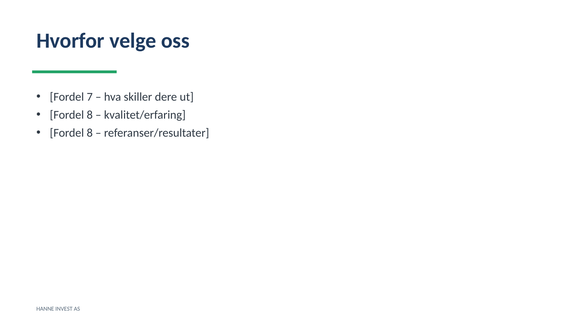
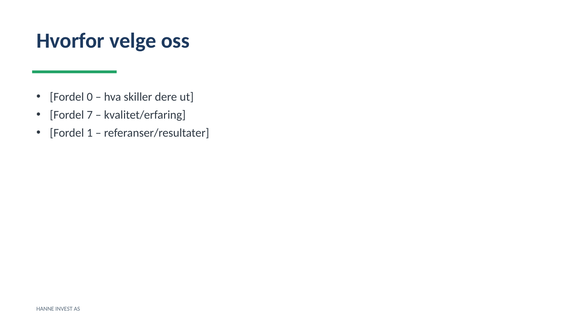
7: 7 -> 0
8 at (90, 115): 8 -> 7
8 at (90, 133): 8 -> 1
